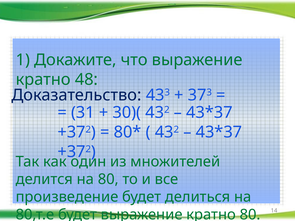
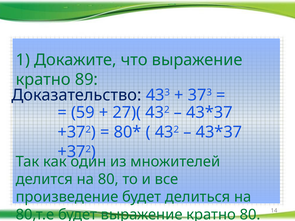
48: 48 -> 89
31: 31 -> 59
30)(: 30)( -> 27)(
